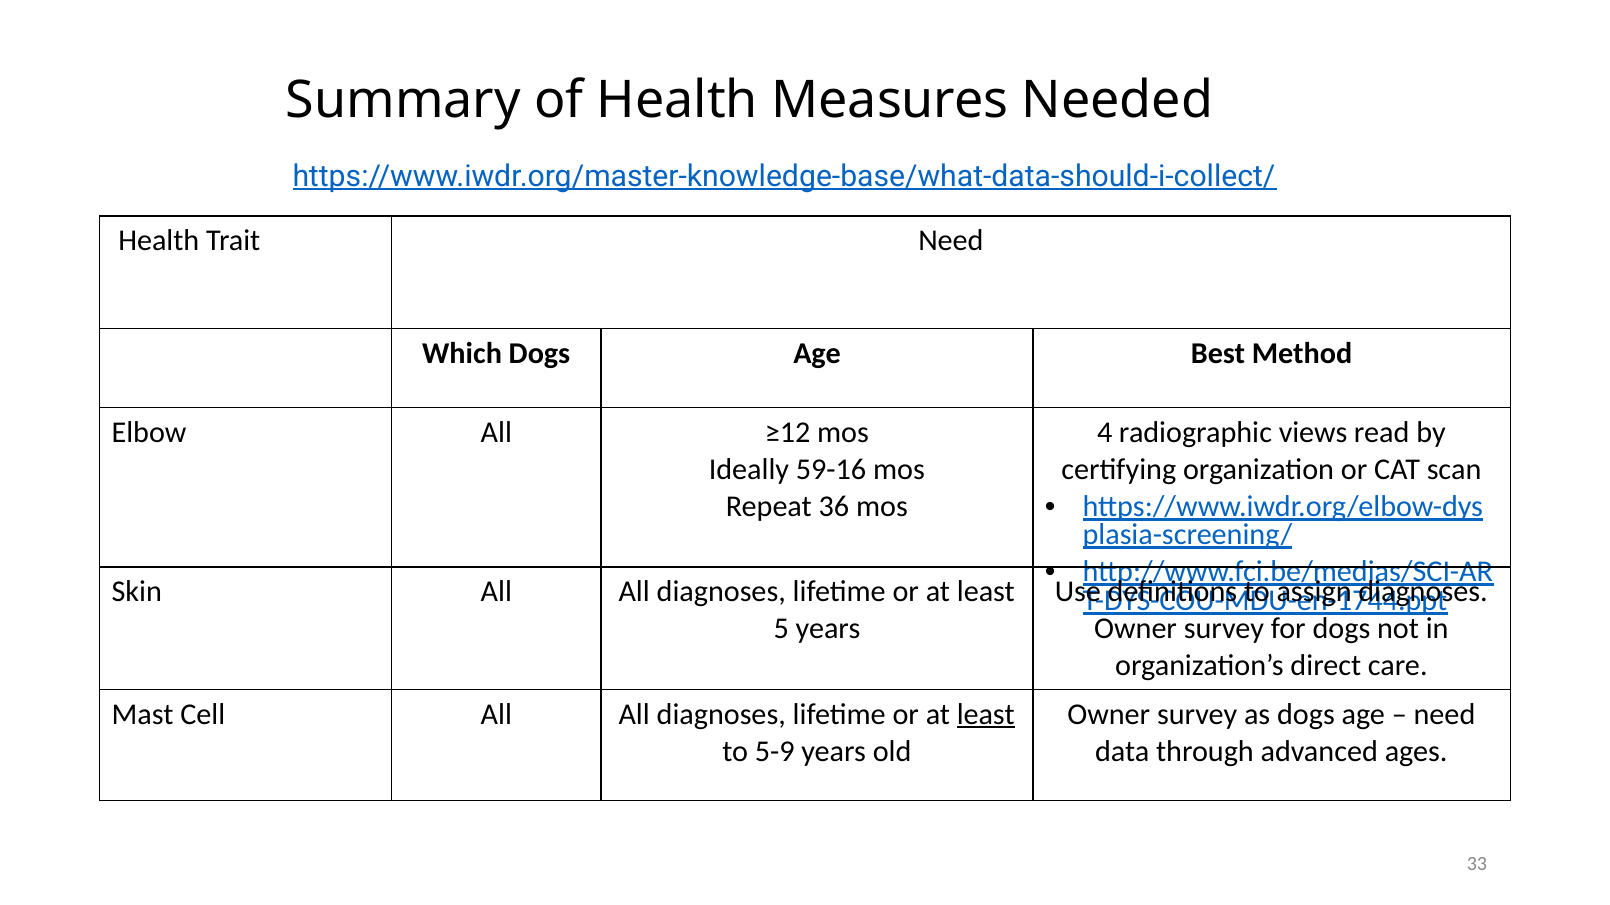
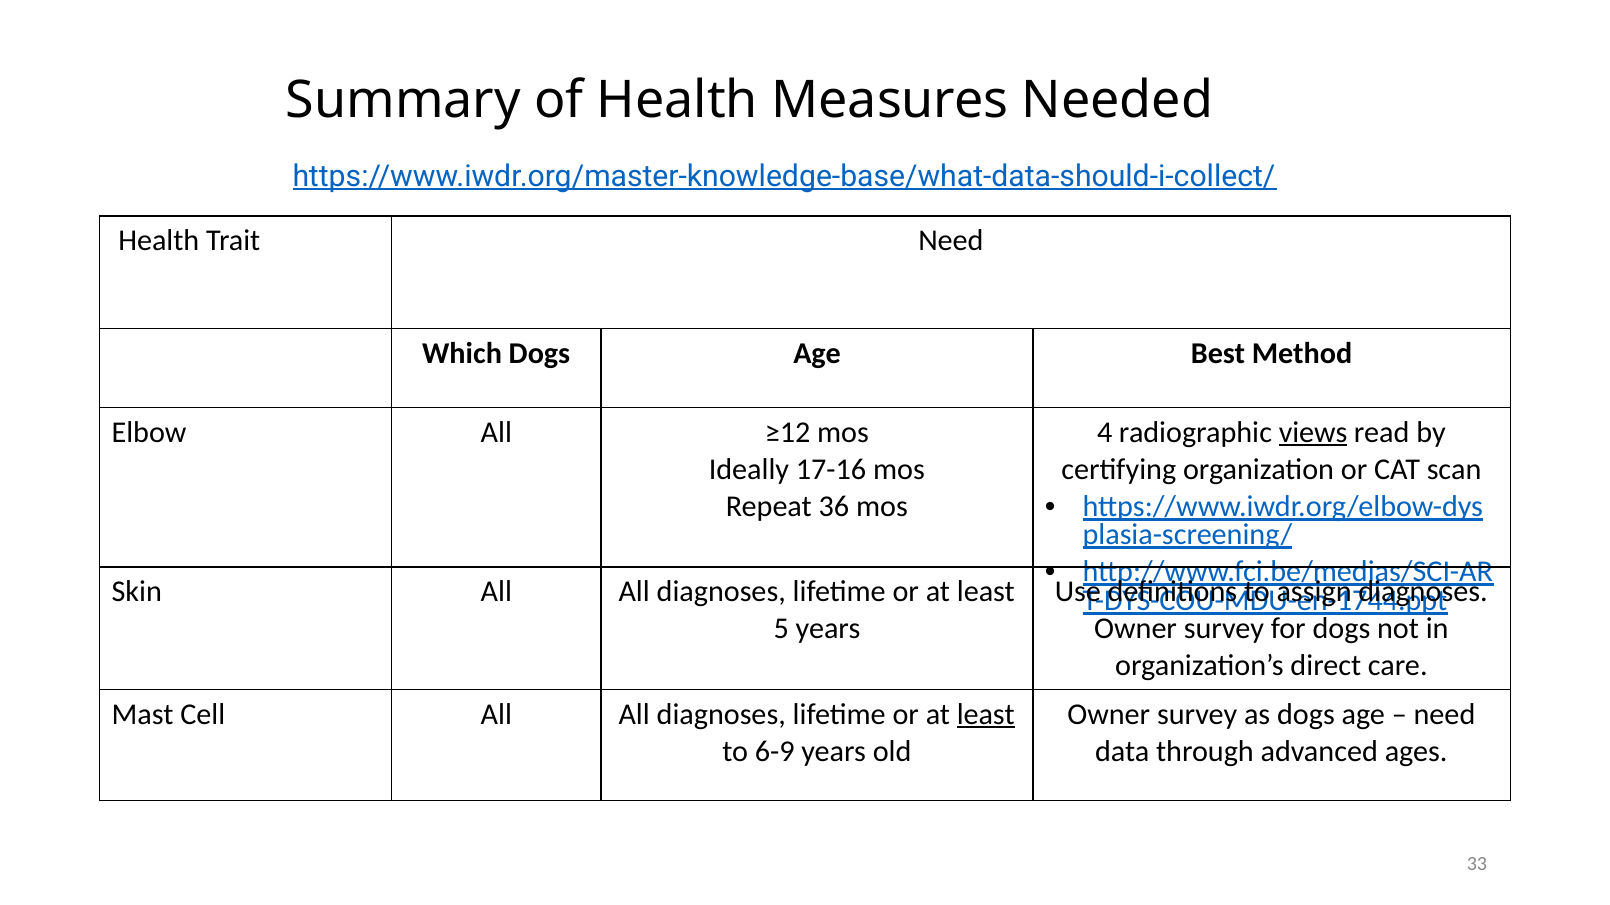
views underline: none -> present
59-16: 59-16 -> 17-16
5-9: 5-9 -> 6-9
